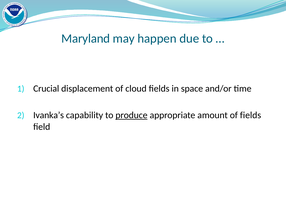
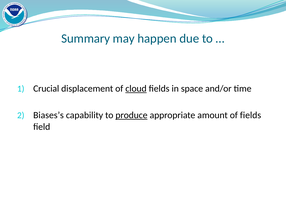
Maryland: Maryland -> Summary
cloud underline: none -> present
Ivanka’s: Ivanka’s -> Biases’s
